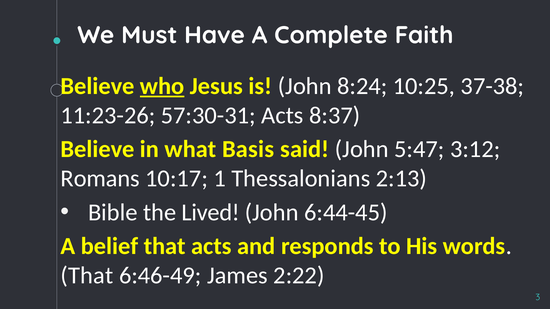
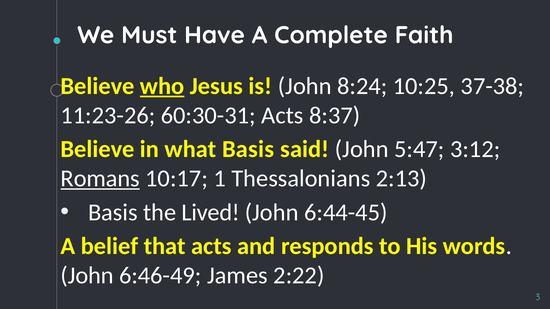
57:30-31: 57:30-31 -> 60:30-31
Romans underline: none -> present
Bible at (113, 213): Bible -> Basis
That at (87, 276): That -> John
